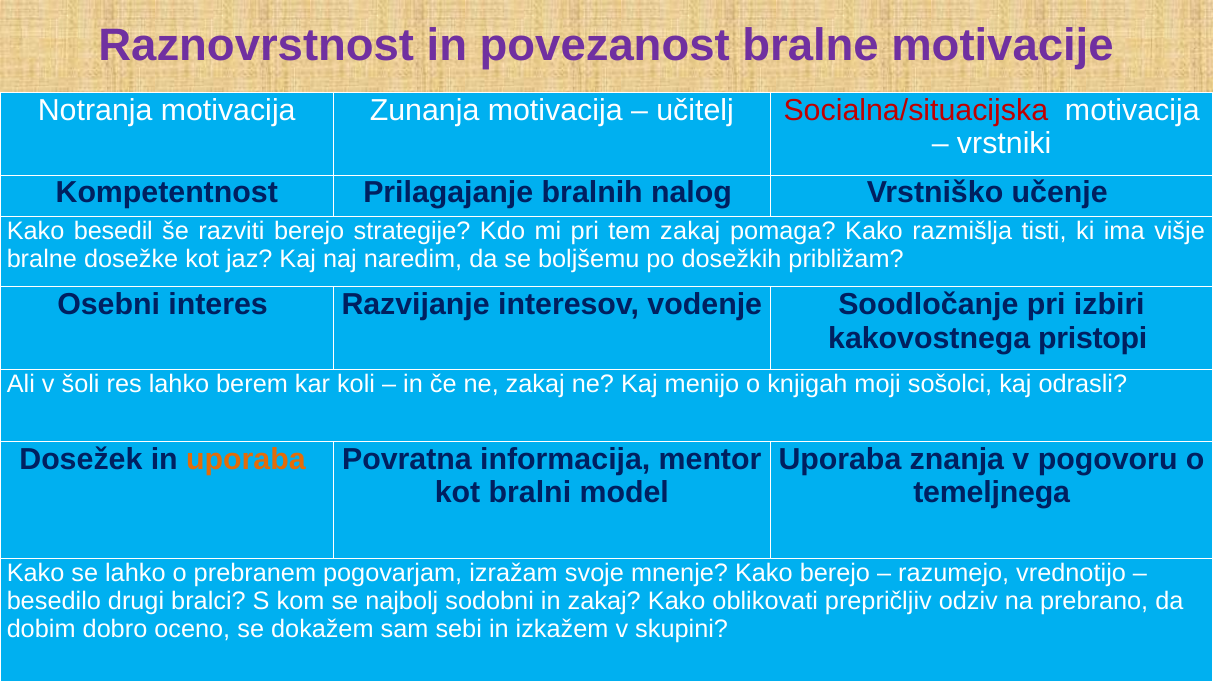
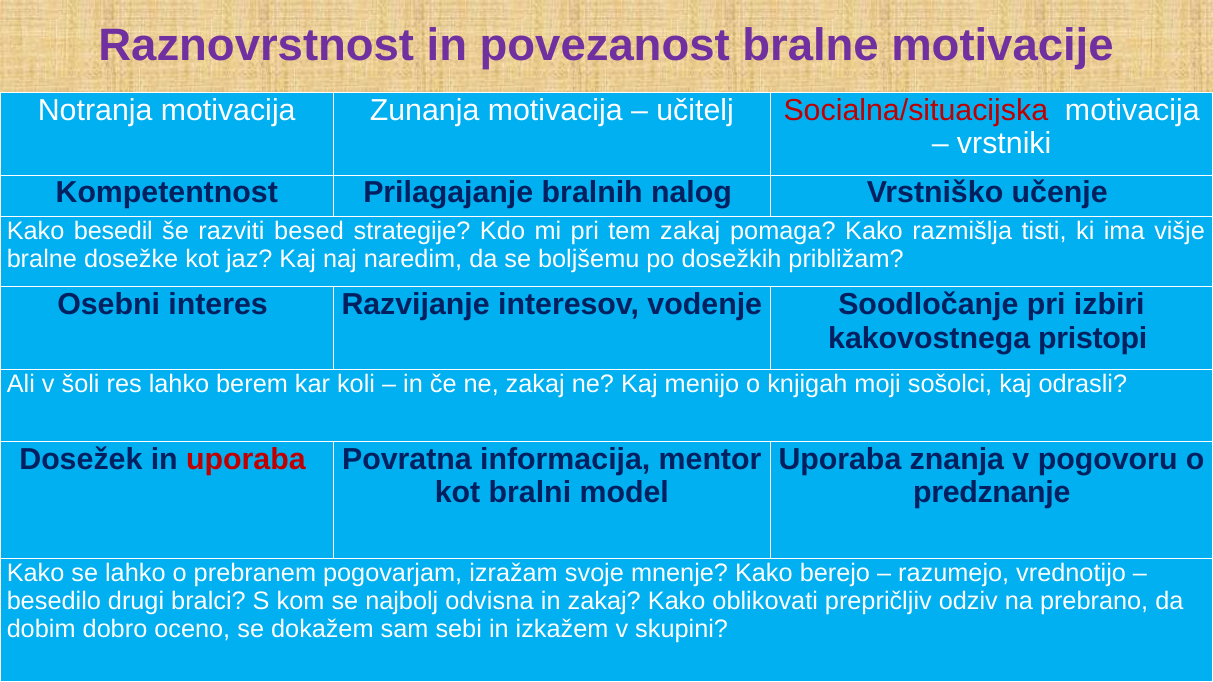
razviti berejo: berejo -> besed
uporaba at (246, 459) colour: orange -> red
temeljnega: temeljnega -> predznanje
sodobni: sodobni -> odvisna
